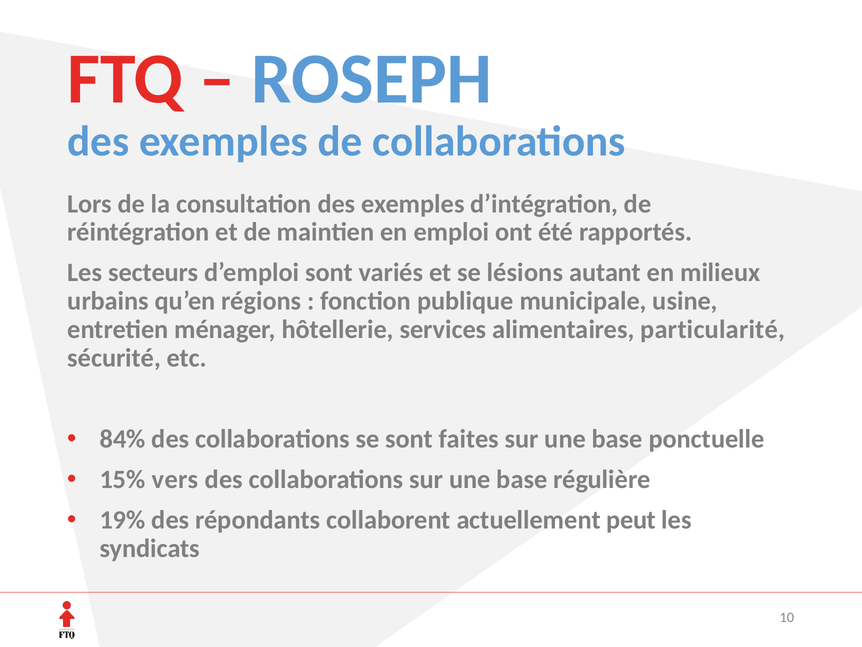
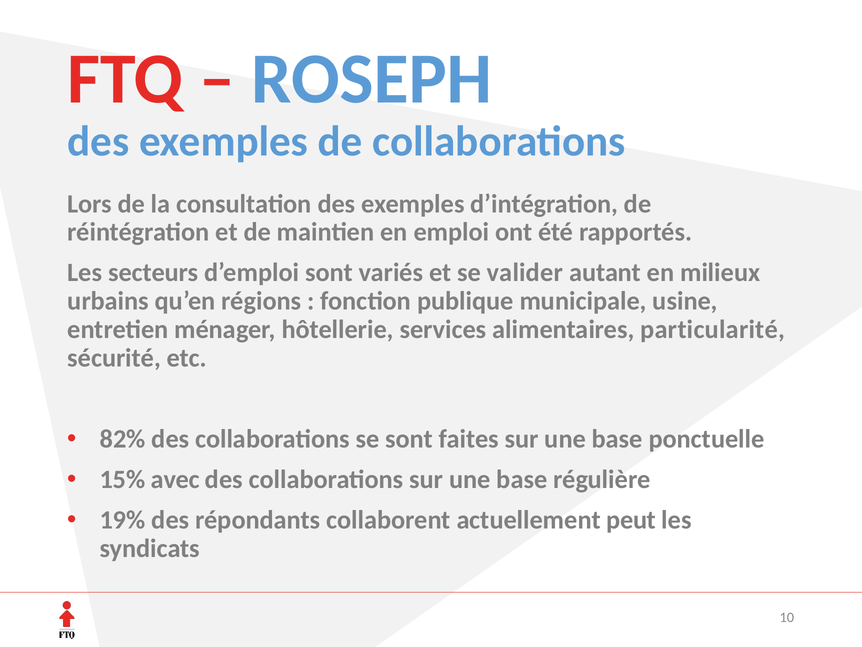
lésions: lésions -> valider
84%: 84% -> 82%
vers: vers -> avec
